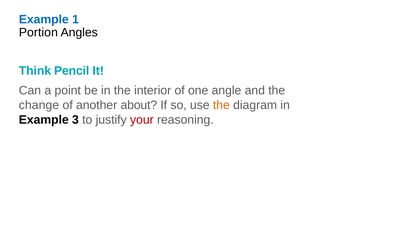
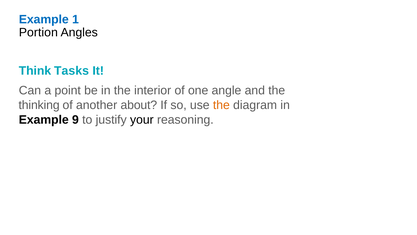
Pencil: Pencil -> Tasks
change: change -> thinking
3: 3 -> 9
your colour: red -> black
